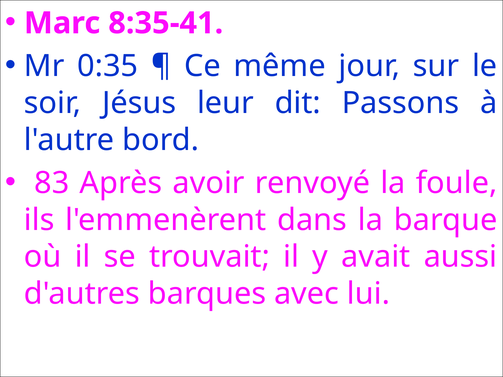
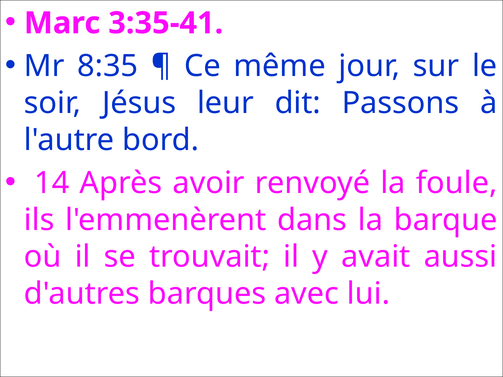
8:35-41: 8:35-41 -> 3:35-41
0:35: 0:35 -> 8:35
83: 83 -> 14
